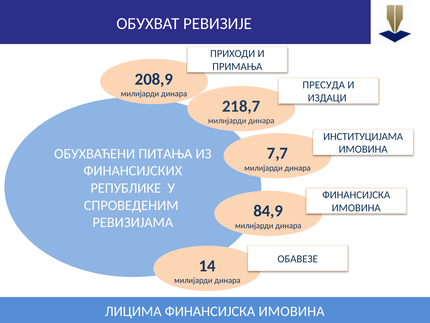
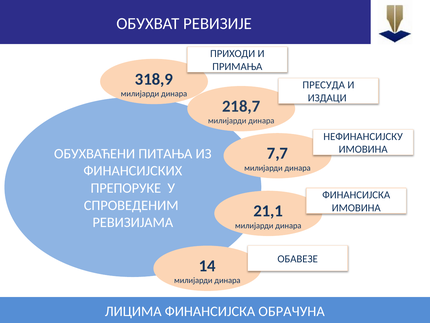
208,9: 208,9 -> 318,9
ИНСТИТУЦИЈАМА: ИНСТИТУЦИЈАМА -> НЕФИНАНСИЈСКУ
РЕПУБЛИКЕ: РЕПУБЛИКЕ -> ПРЕПОРУКЕ
84,9: 84,9 -> 21,1
ИМОВИНА at (292, 311): ИМОВИНА -> ОБРАЧУНА
